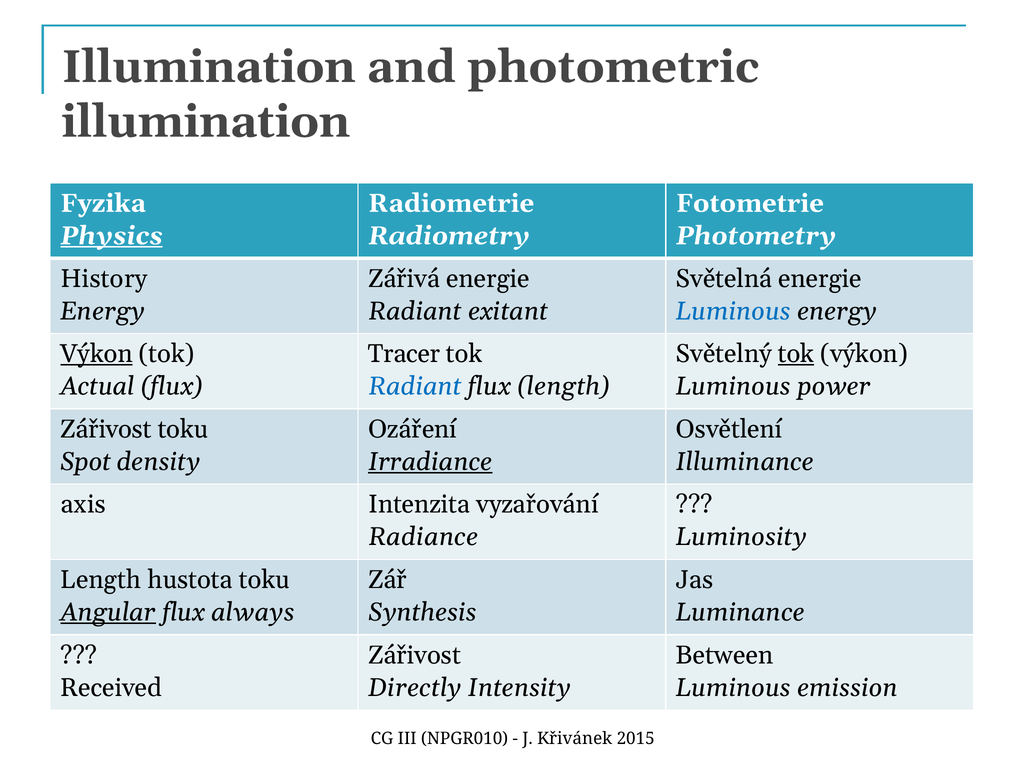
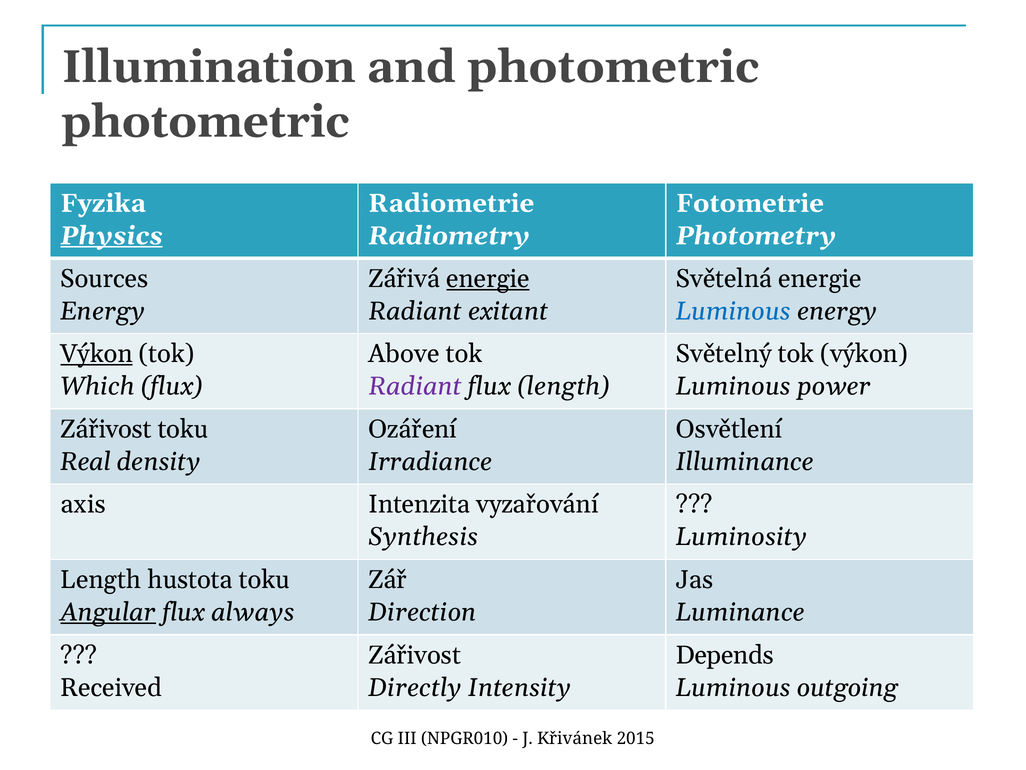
illumination at (206, 122): illumination -> photometric
History: History -> Sources
energie at (488, 278) underline: none -> present
Tracer: Tracer -> Above
tok at (796, 354) underline: present -> none
Actual: Actual -> Which
Radiant at (415, 386) colour: blue -> purple
Spot: Spot -> Real
Irradiance underline: present -> none
Radiance: Radiance -> Synthesis
Synthesis: Synthesis -> Direction
Between: Between -> Depends
emission: emission -> outgoing
